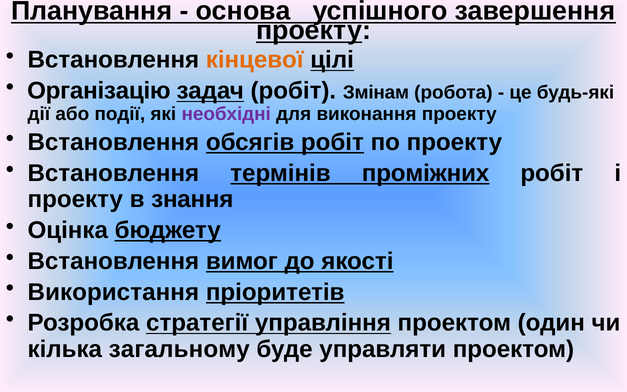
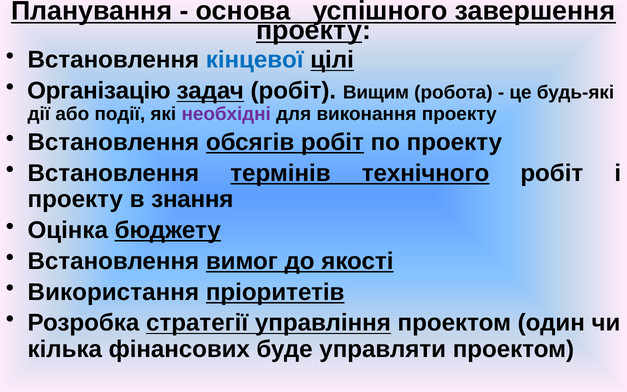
кінцевої colour: orange -> blue
Змінам: Змінам -> Вищим
проміжних: проміжних -> технічного
загальному: загальному -> фінансових
